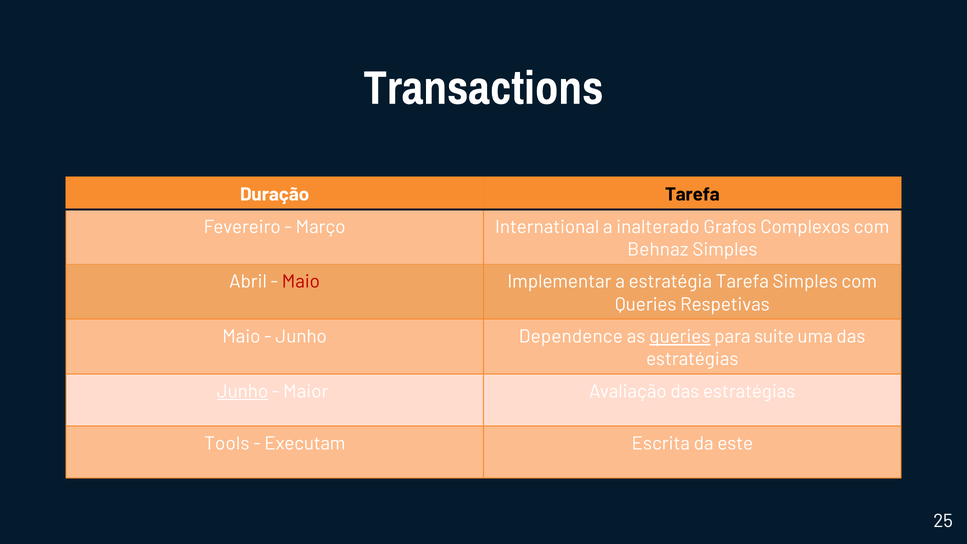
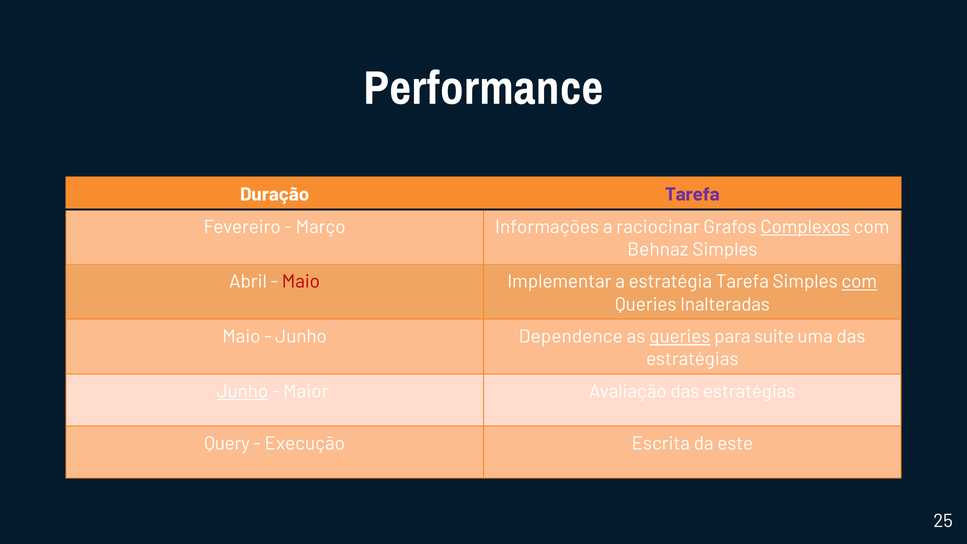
Transactions: Transactions -> Performance
Tarefa at (692, 195) colour: black -> purple
International: International -> Informações
inalterado: inalterado -> raciocinar
Complexos underline: none -> present
com at (859, 282) underline: none -> present
Respetivas: Respetivas -> Inalteradas
Tools: Tools -> Query
Executam: Executam -> Execução
